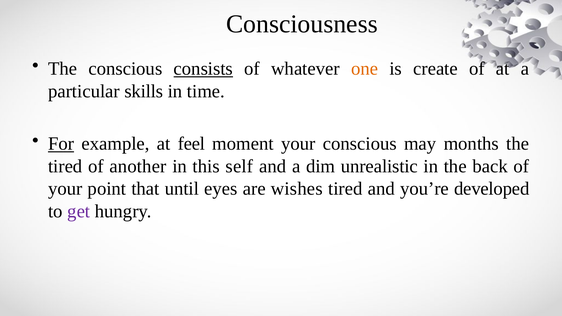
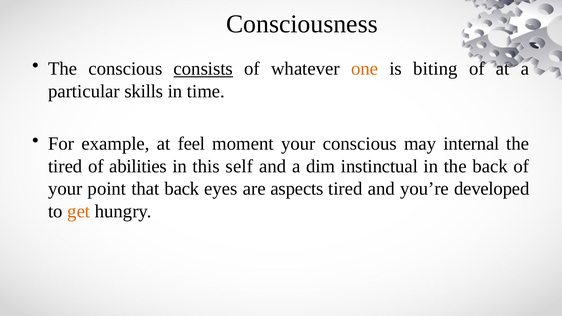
create: create -> biting
For underline: present -> none
months: months -> internal
another: another -> abilities
unrealistic: unrealistic -> instinctual
that until: until -> back
wishes: wishes -> aspects
get colour: purple -> orange
